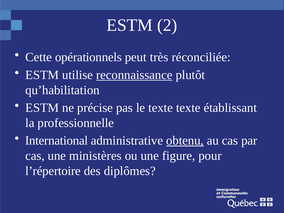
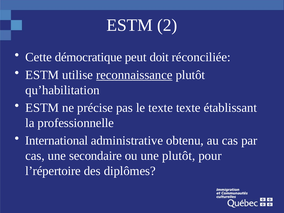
opérationnels: opérationnels -> démocratique
très: très -> doit
obtenu underline: present -> none
ministères: ministères -> secondaire
une figure: figure -> plutôt
